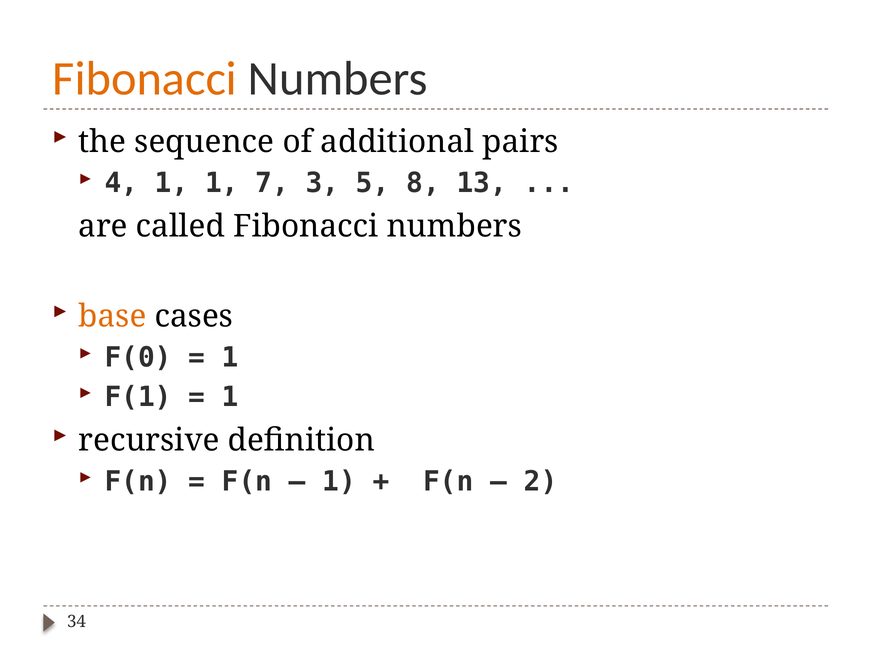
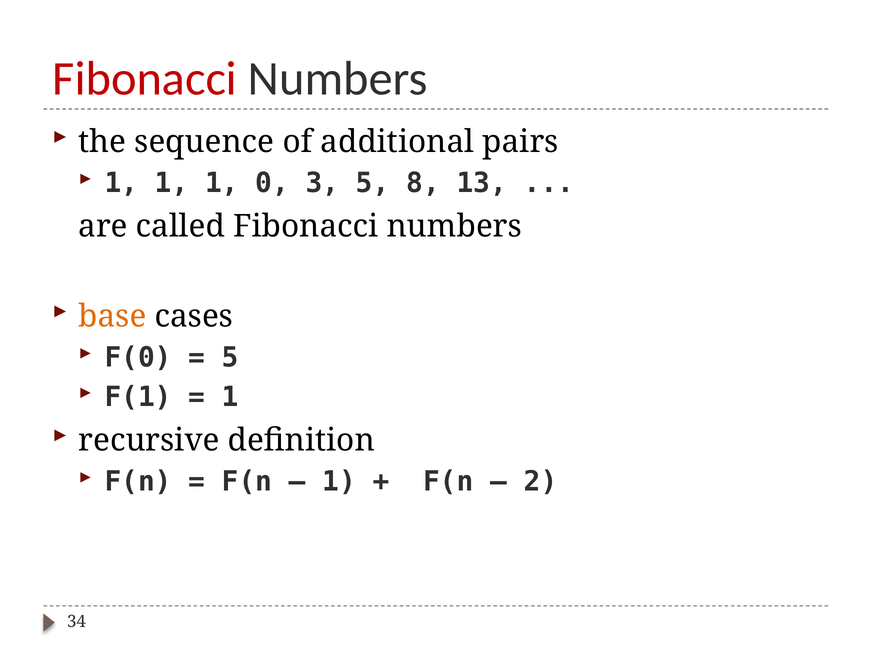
Fibonacci at (145, 79) colour: orange -> red
4 at (121, 183): 4 -> 1
7: 7 -> 0
1 at (230, 358): 1 -> 5
